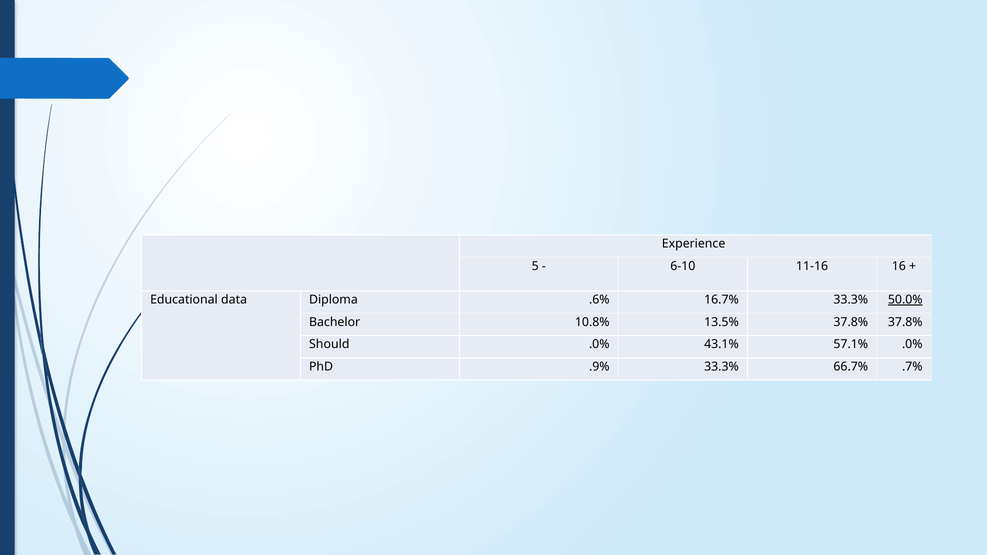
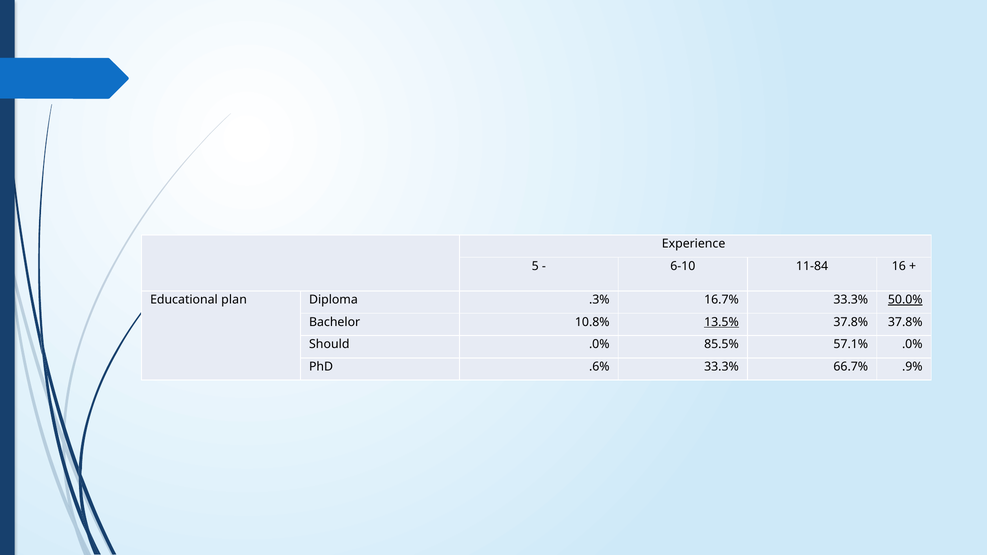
11-16: 11-16 -> 11-84
data: data -> plan
.6%: .6% -> .3%
13.5% underline: none -> present
43.1%: 43.1% -> 85.5%
.9%: .9% -> .6%
.7%: .7% -> .9%
